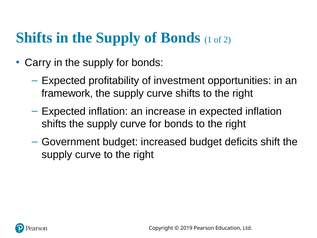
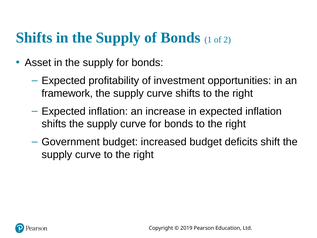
Carry: Carry -> Asset
